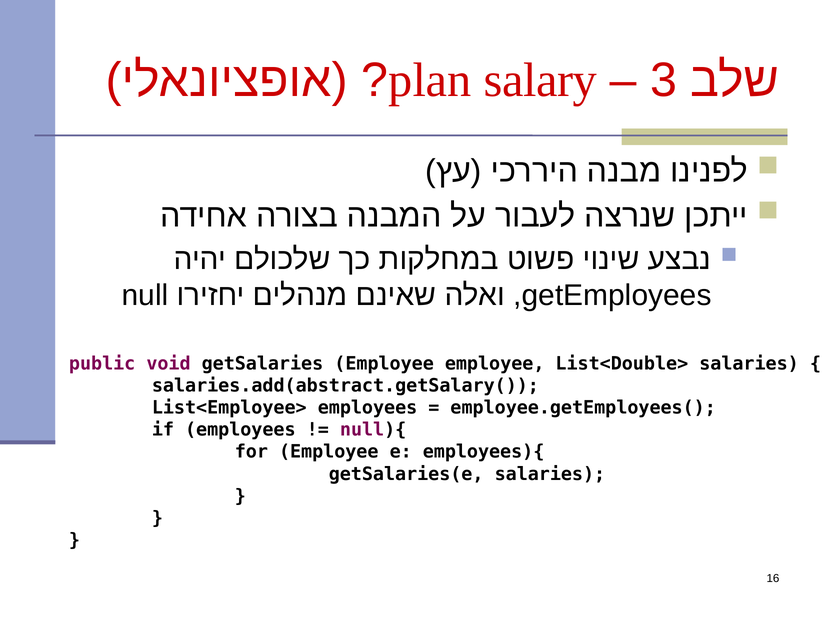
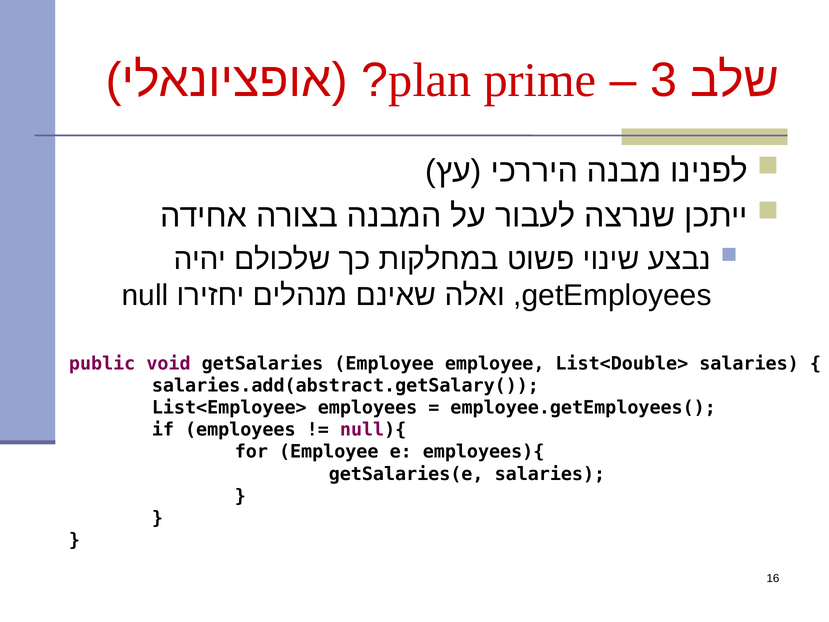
salary: salary -> prime
